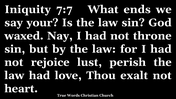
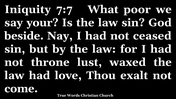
ends: ends -> poor
waxed: waxed -> beside
throne: throne -> ceased
rejoice: rejoice -> throne
perish: perish -> waxed
heart: heart -> come
